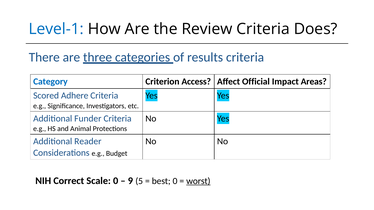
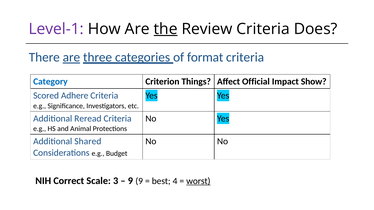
Level-1 colour: blue -> purple
the underline: none -> present
are at (71, 57) underline: none -> present
results: results -> format
Access: Access -> Things
Areas: Areas -> Show
Funder: Funder -> Reread
Reader: Reader -> Shared
Scale 0: 0 -> 3
9 5: 5 -> 9
best 0: 0 -> 4
